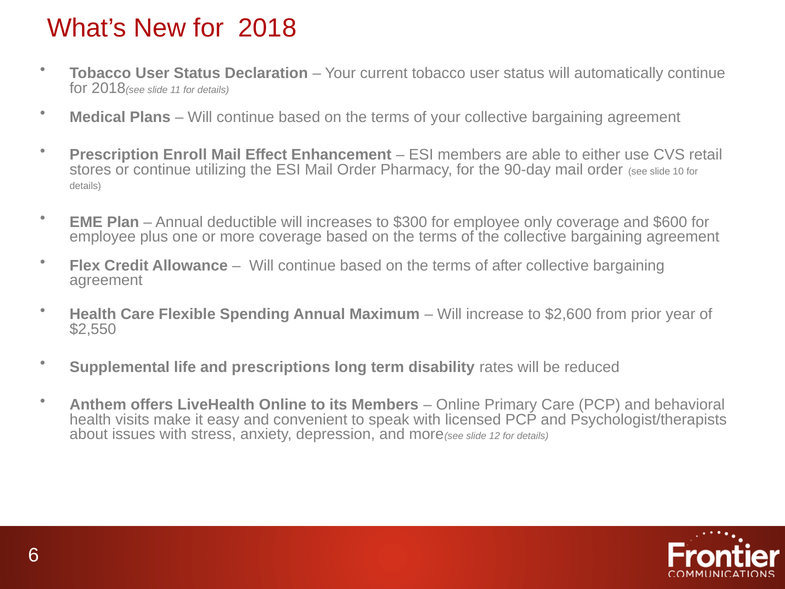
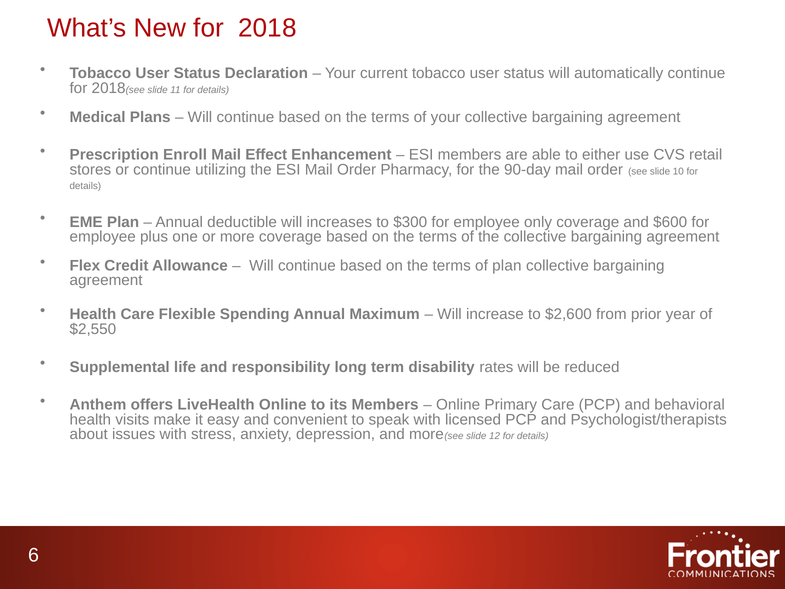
of after: after -> plan
prescriptions: prescriptions -> responsibility
